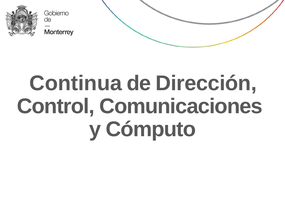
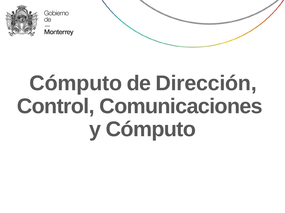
Continua at (76, 84): Continua -> Cómputo
